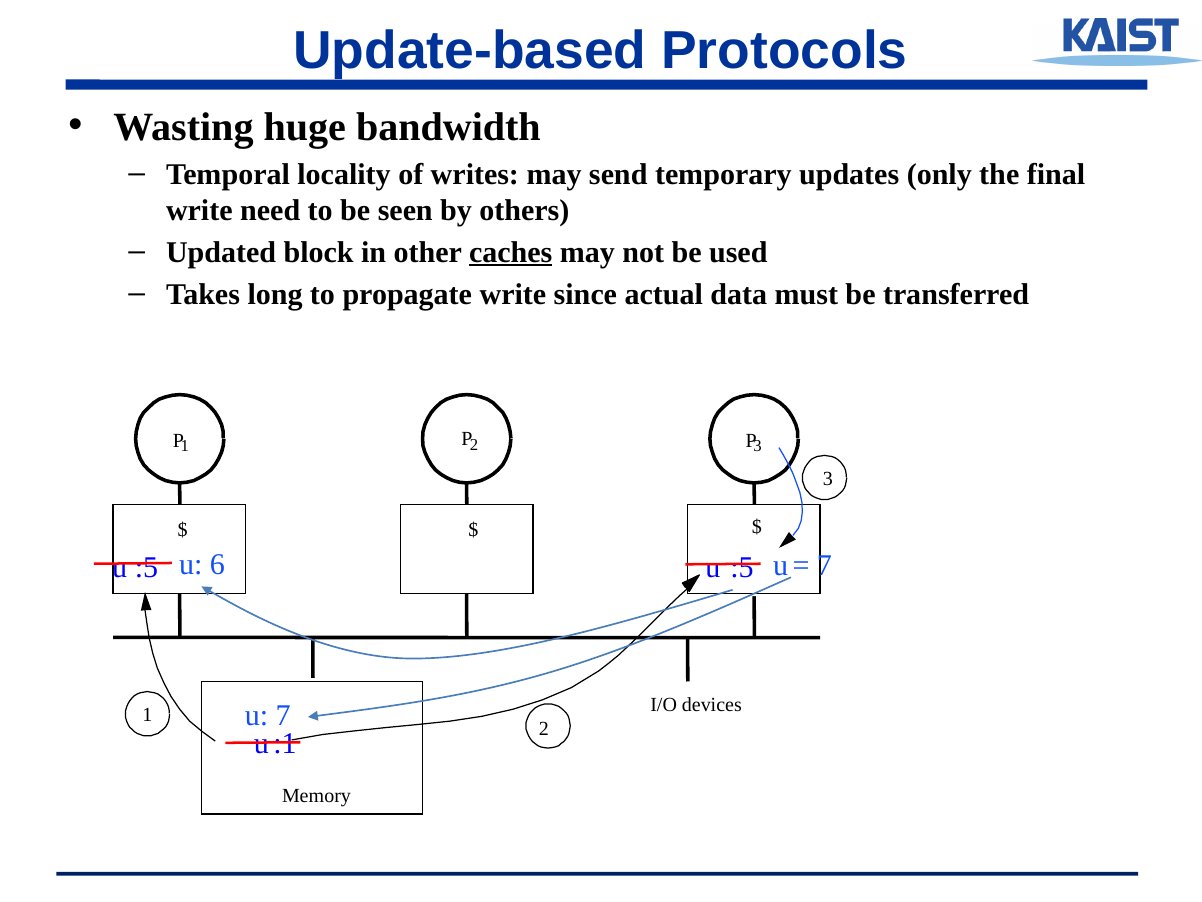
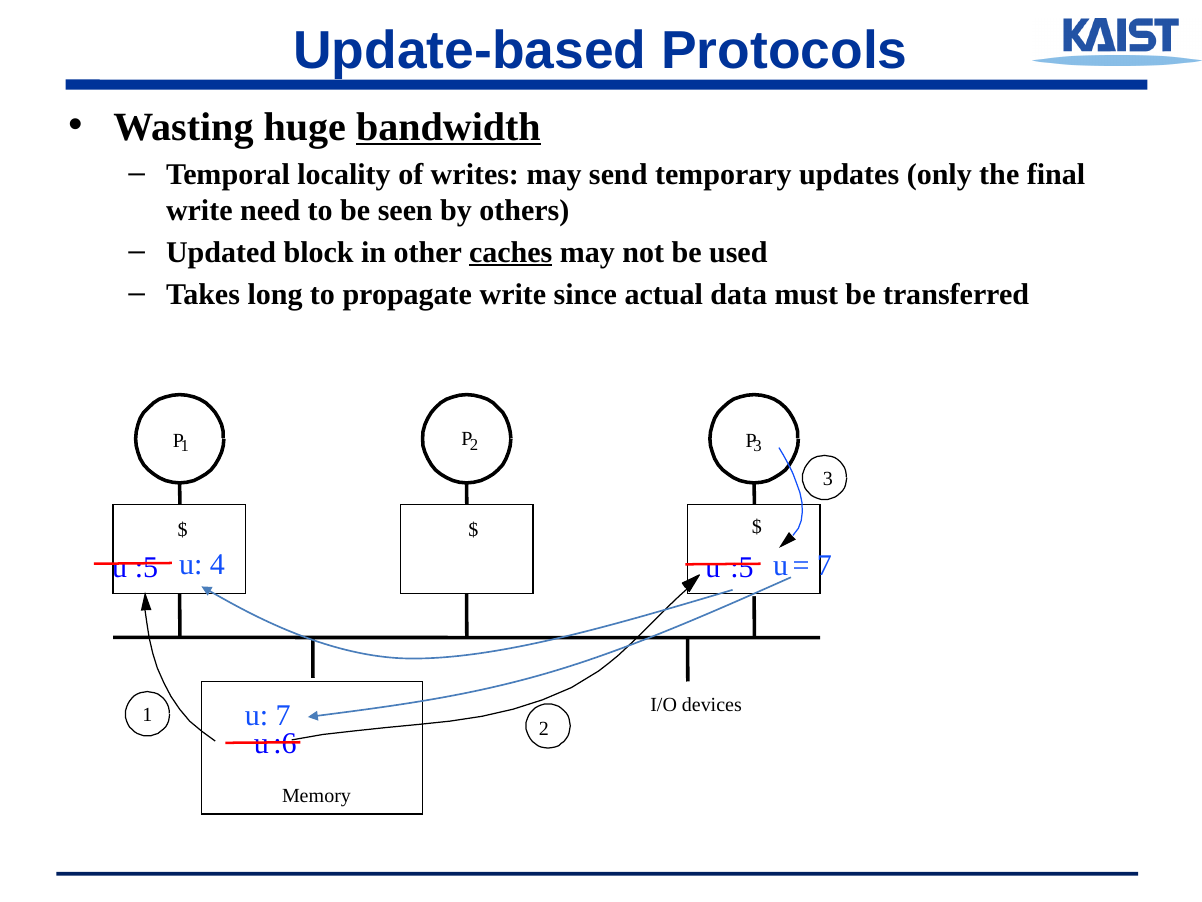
bandwidth underline: none -> present
6: 6 -> 4
:1: :1 -> :6
